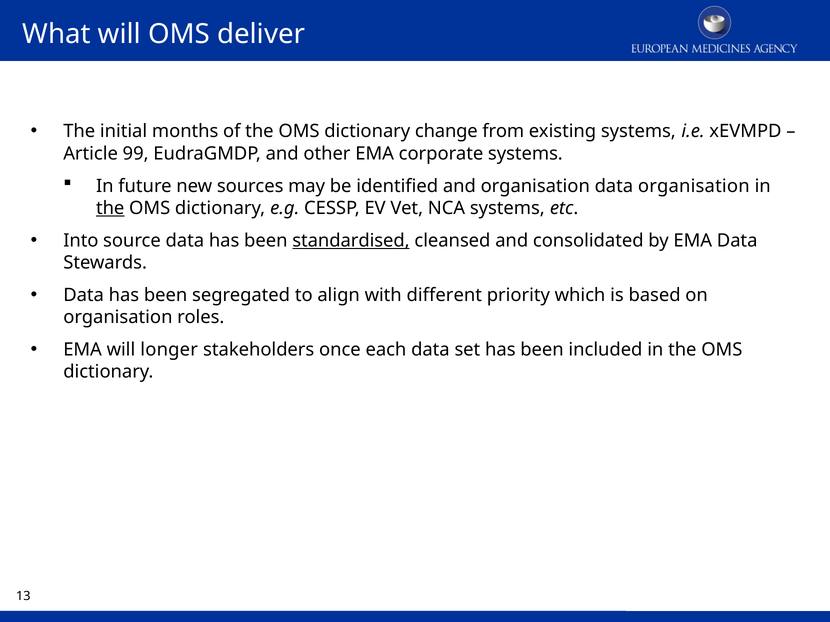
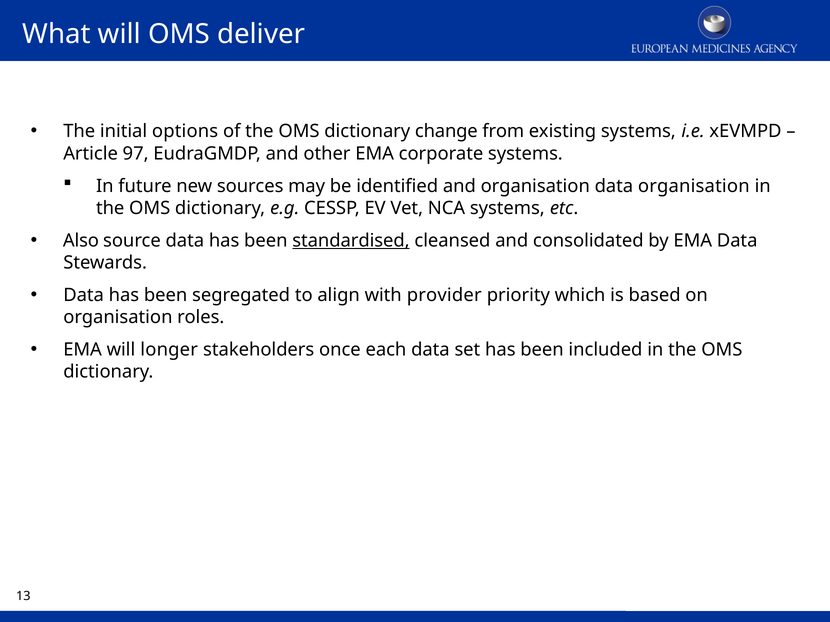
months: months -> options
99: 99 -> 97
the at (110, 208) underline: present -> none
Into: Into -> Also
different: different -> provider
